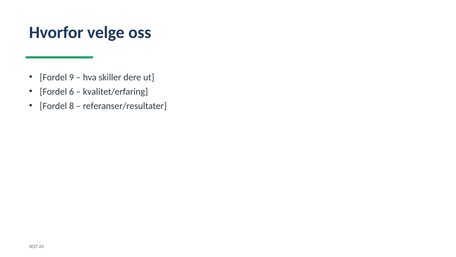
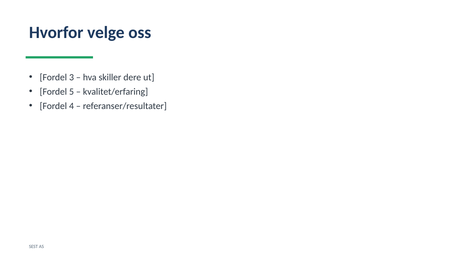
9: 9 -> 3
6: 6 -> 5
8: 8 -> 4
